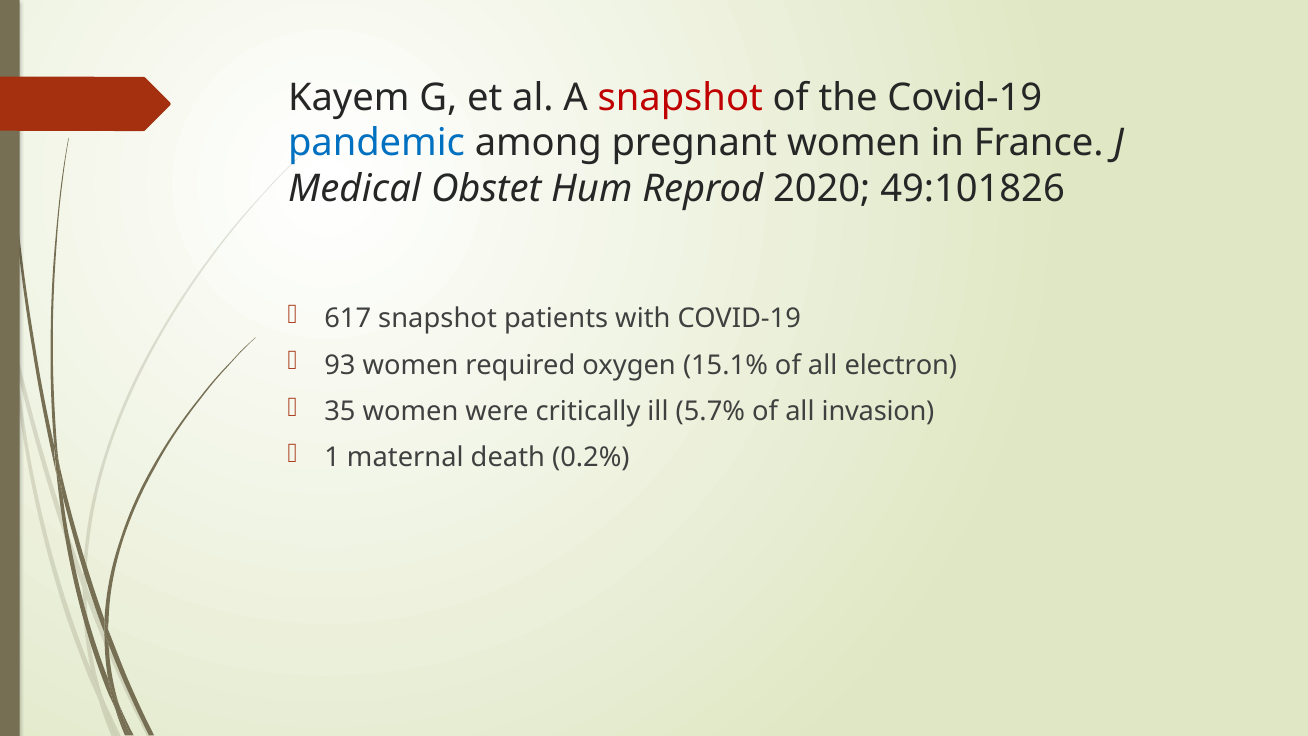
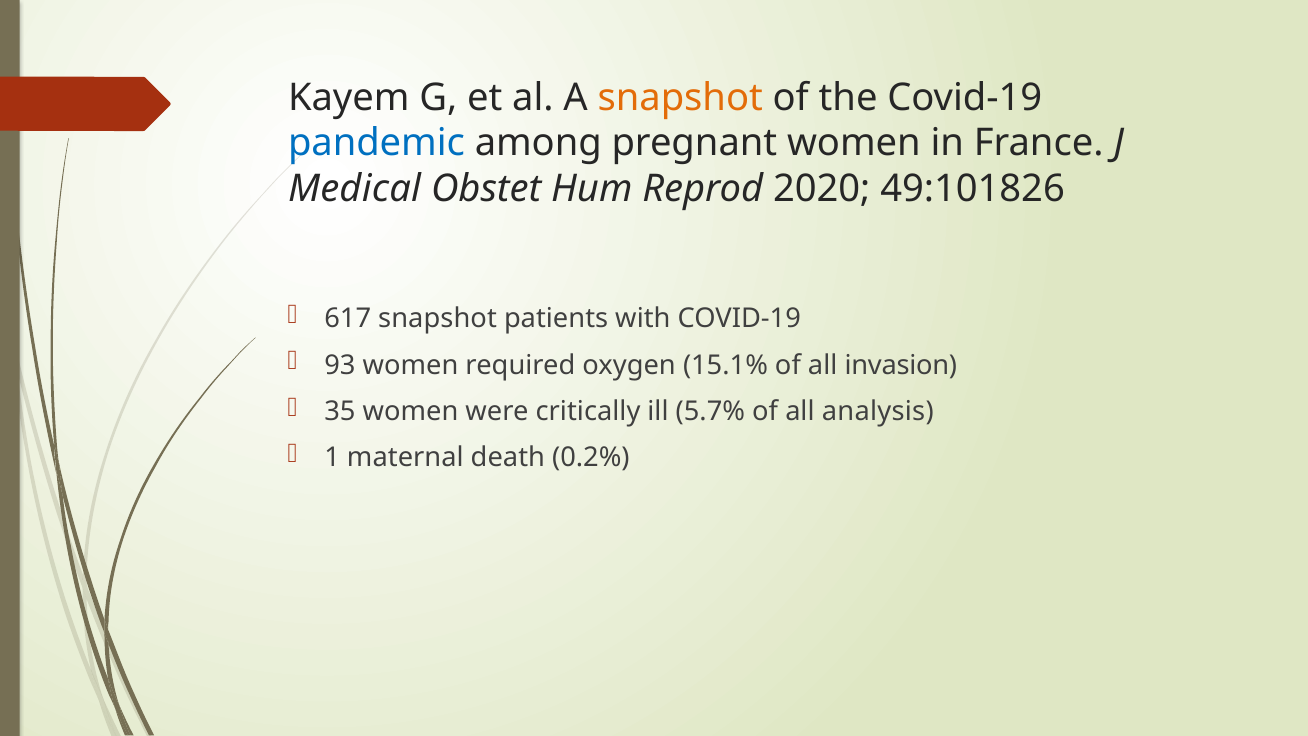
snapshot at (680, 97) colour: red -> orange
electron: electron -> invasion
invasion: invasion -> analysis
